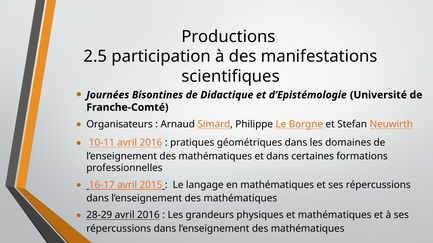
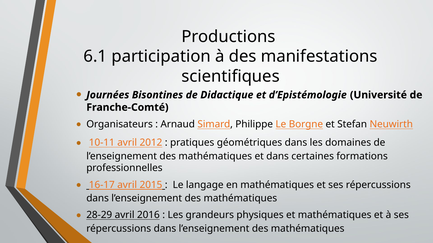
2.5: 2.5 -> 6.1
10-11 avril 2016: 2016 -> 2012
